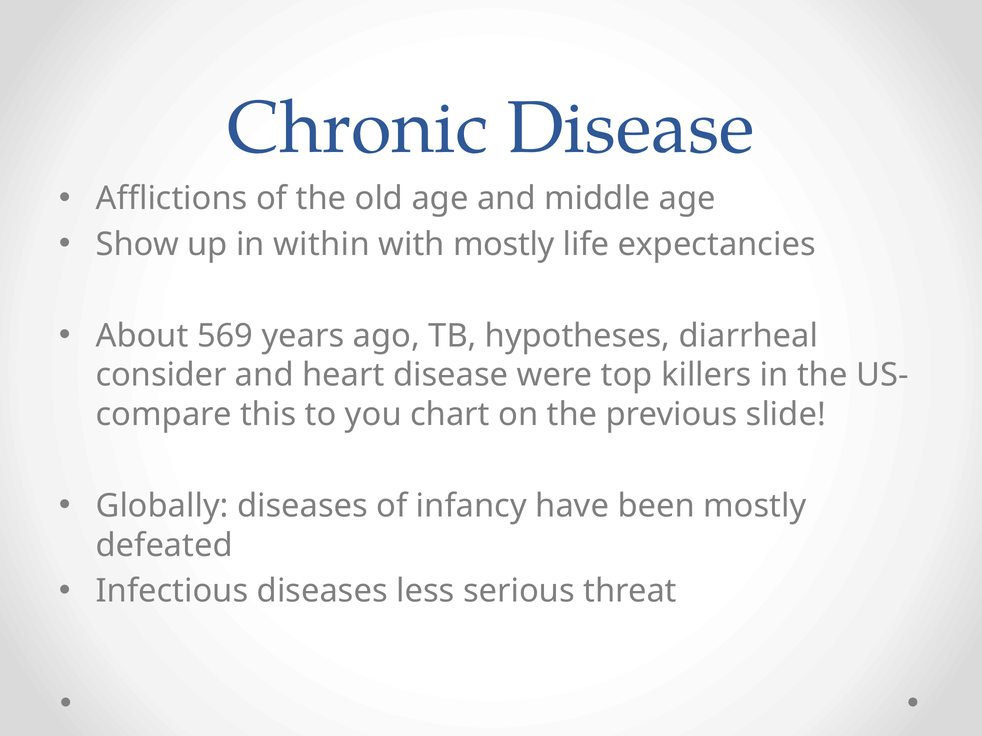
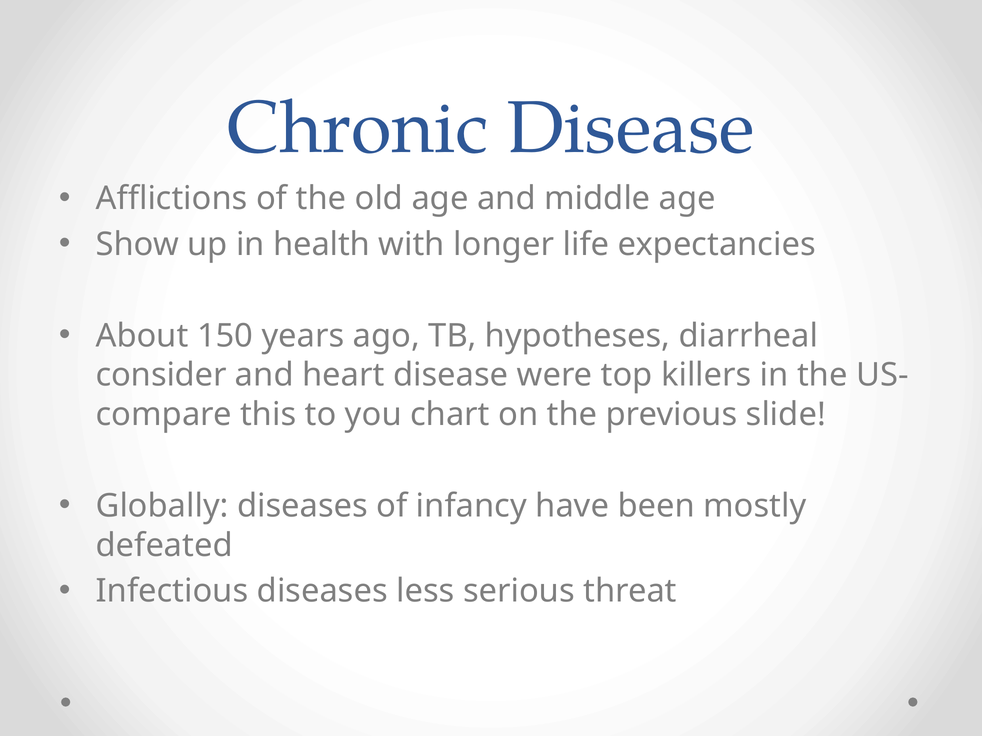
within: within -> health
with mostly: mostly -> longer
569: 569 -> 150
